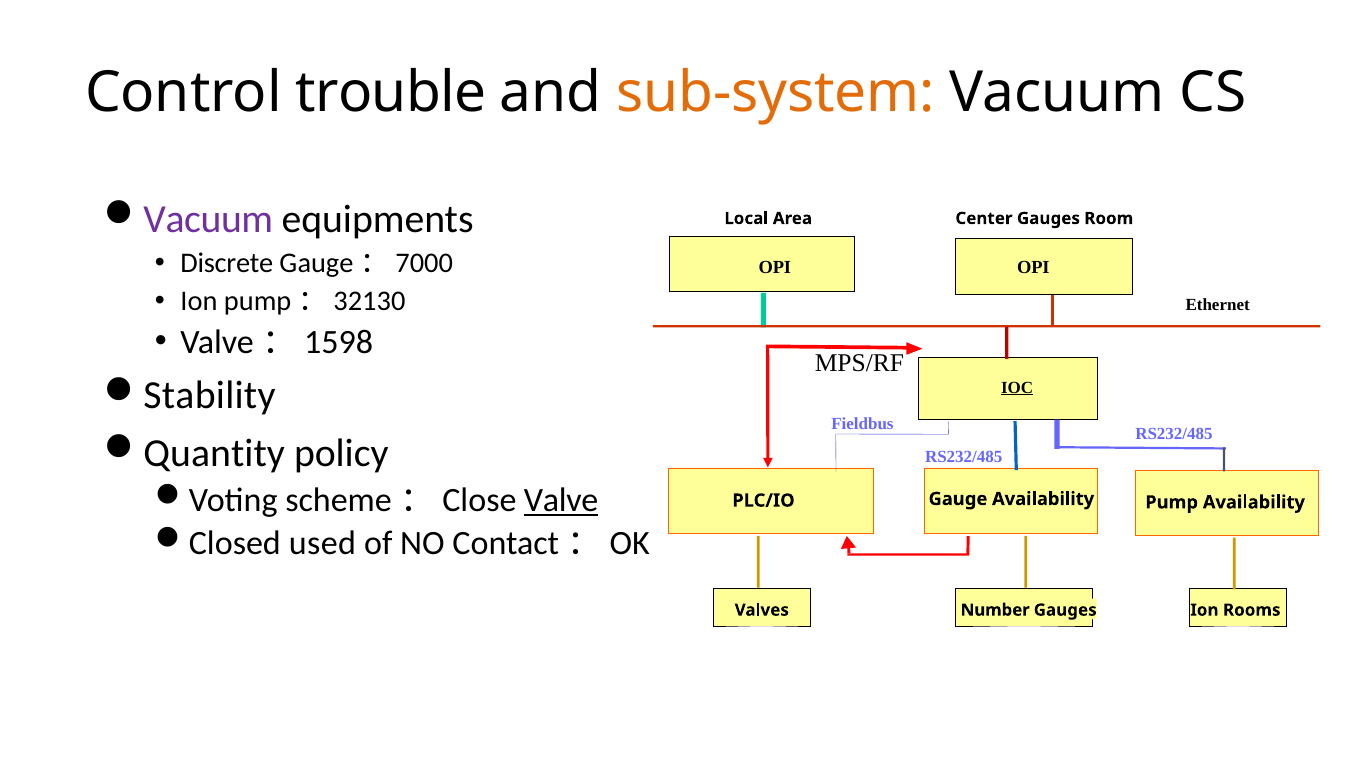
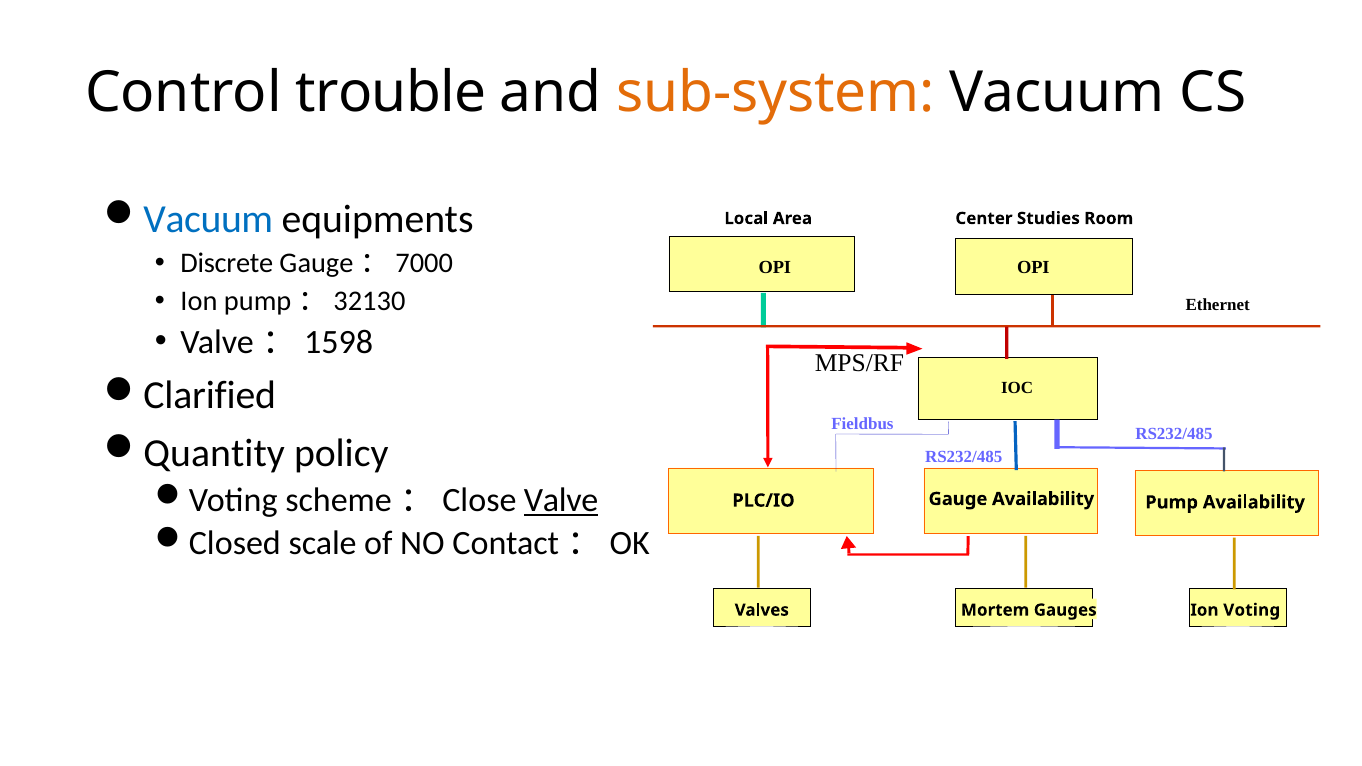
Vacuum at (208, 220) colour: purple -> blue
Center Gauges: Gauges -> Studies
Stability: Stability -> Clarified
IOC underline: present -> none
used: used -> scale
Number: Number -> Mortem
Ion Rooms: Rooms -> Voting
